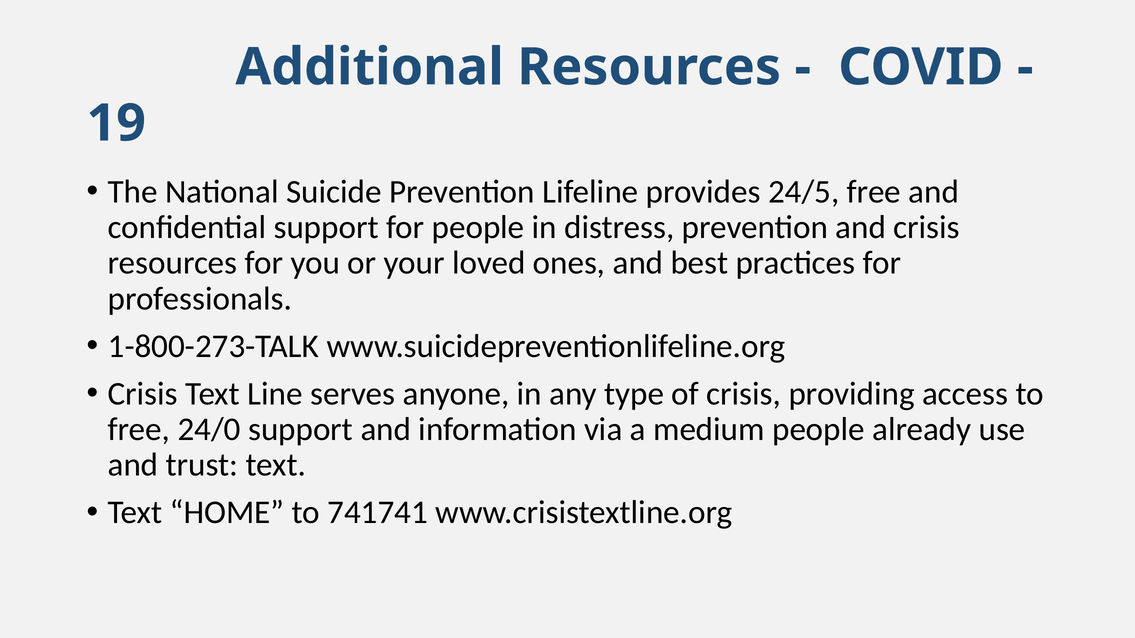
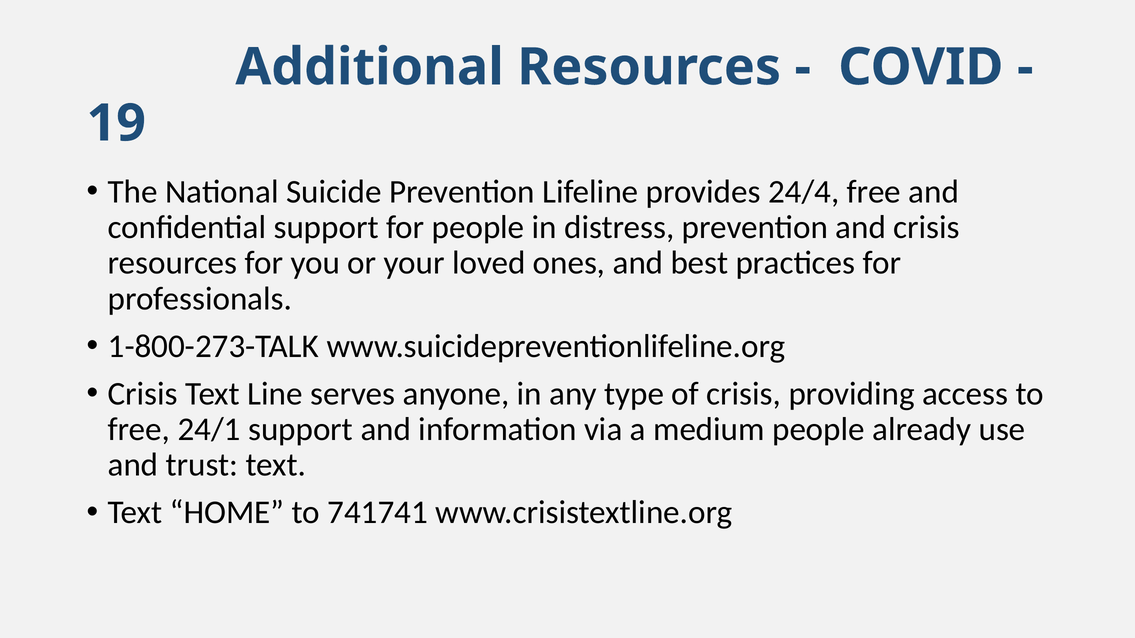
24/5: 24/5 -> 24/4
24/0: 24/0 -> 24/1
